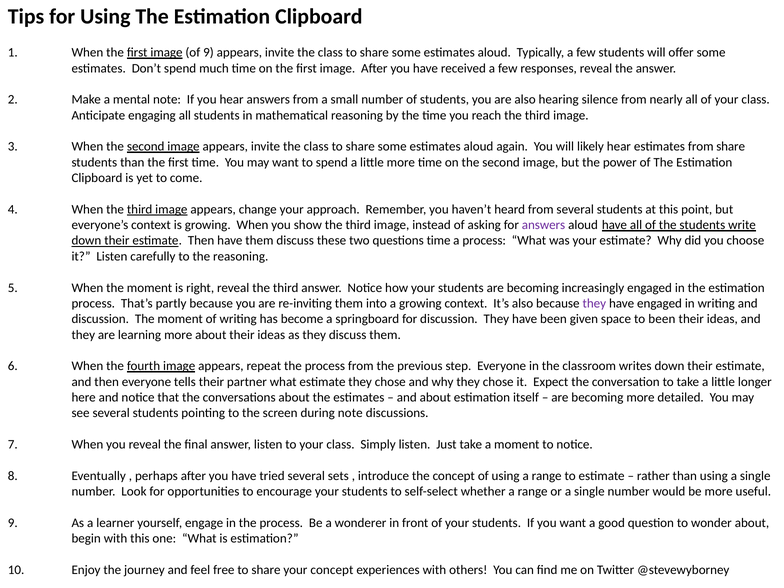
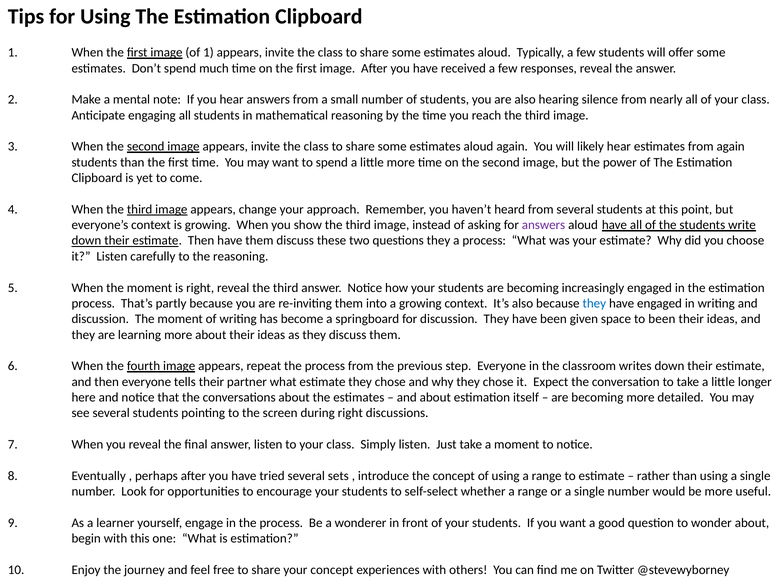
of 9: 9 -> 1
from share: share -> again
questions time: time -> they
they at (594, 303) colour: purple -> blue
during note: note -> right
